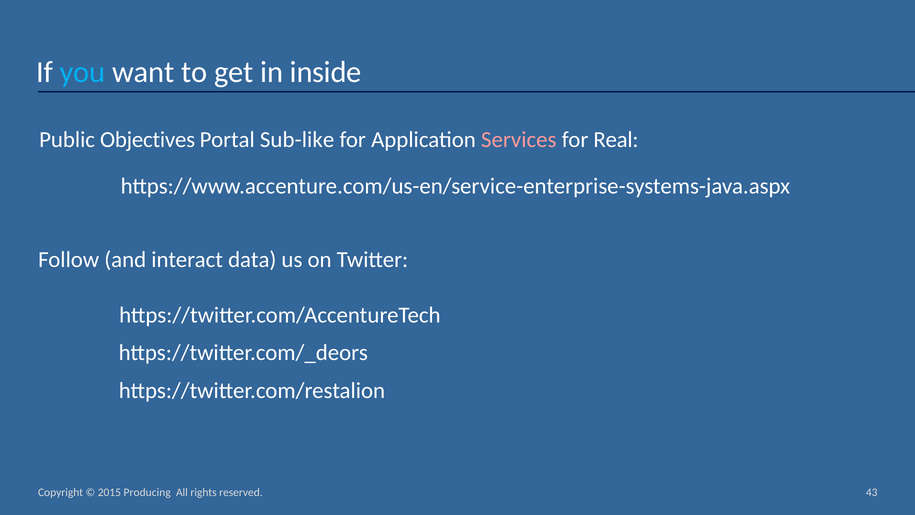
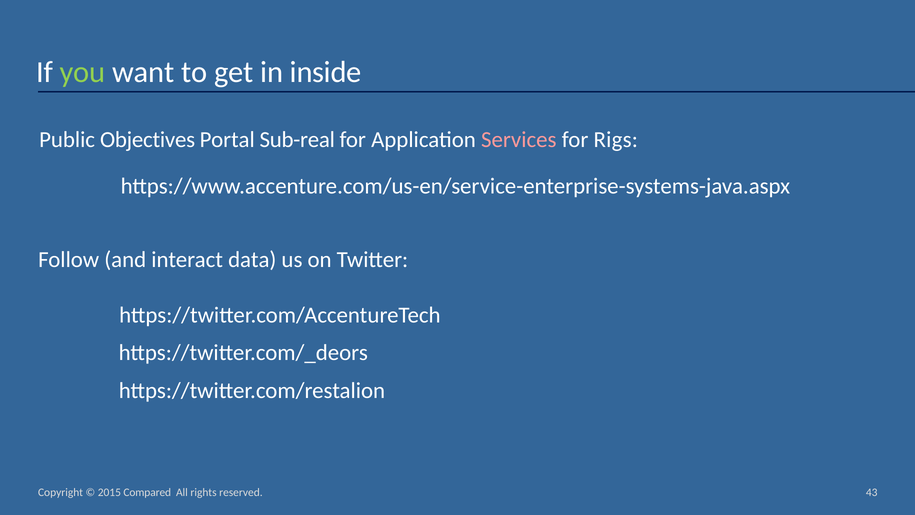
you colour: light blue -> light green
Sub-like: Sub-like -> Sub-real
Real: Real -> Rigs
Producing: Producing -> Compared
